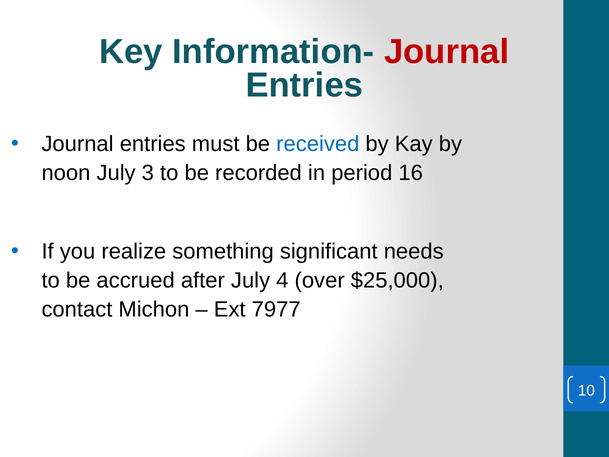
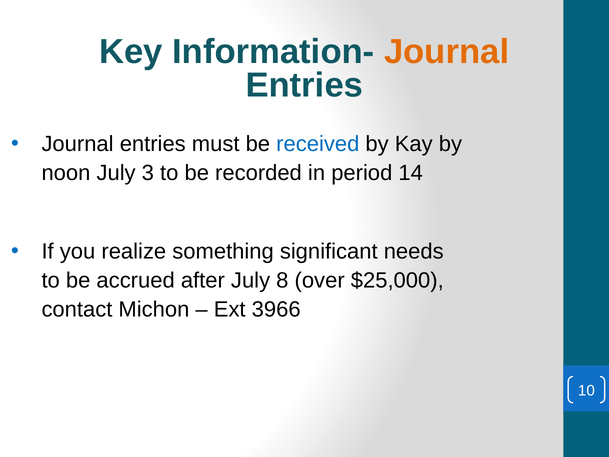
Journal at (447, 52) colour: red -> orange
16: 16 -> 14
4: 4 -> 8
7977: 7977 -> 3966
